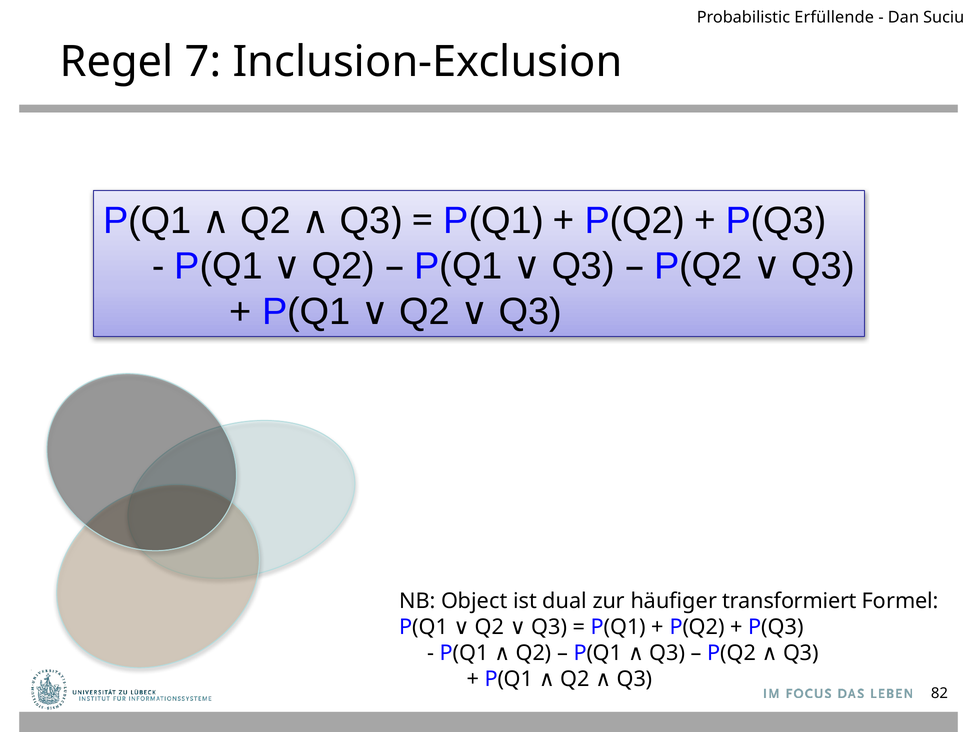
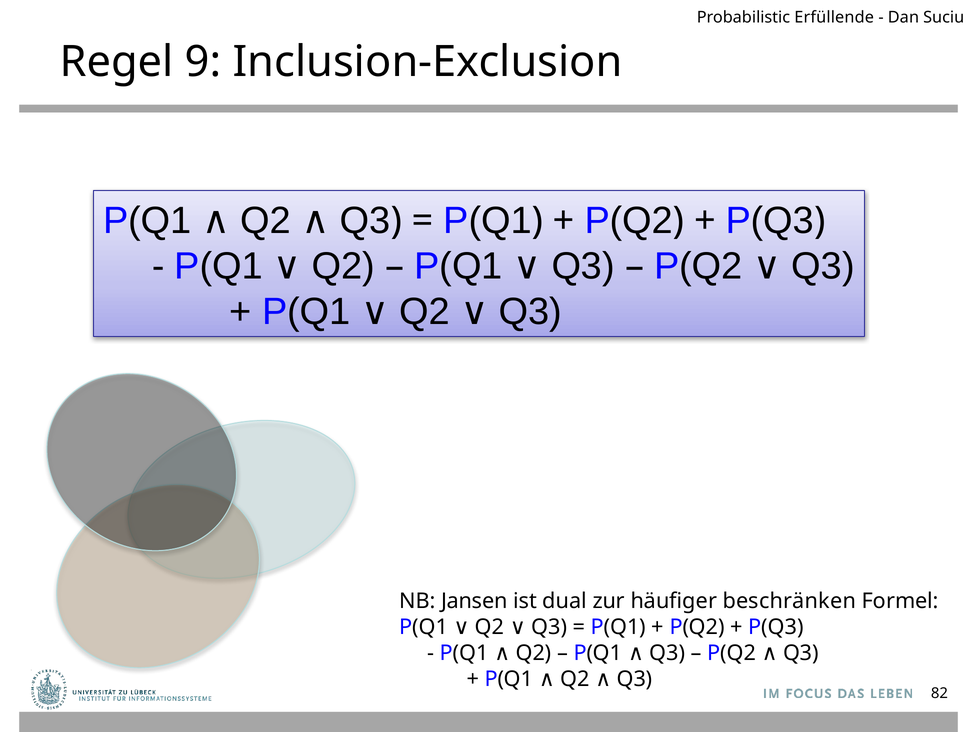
7: 7 -> 9
Object: Object -> Jansen
transformiert: transformiert -> beschränken
